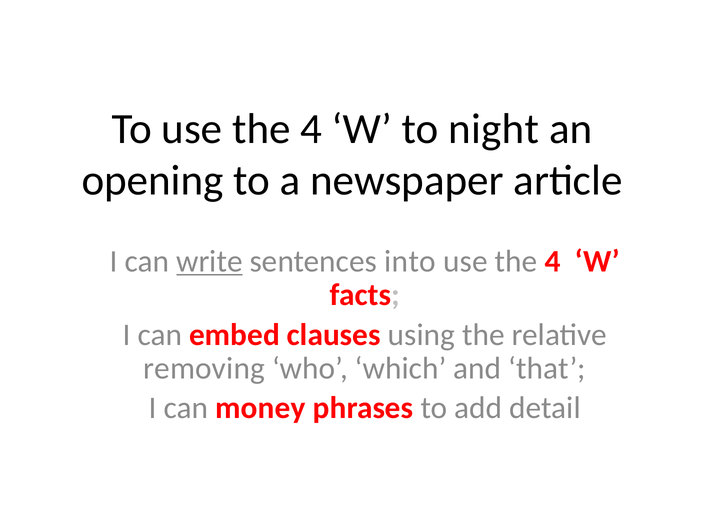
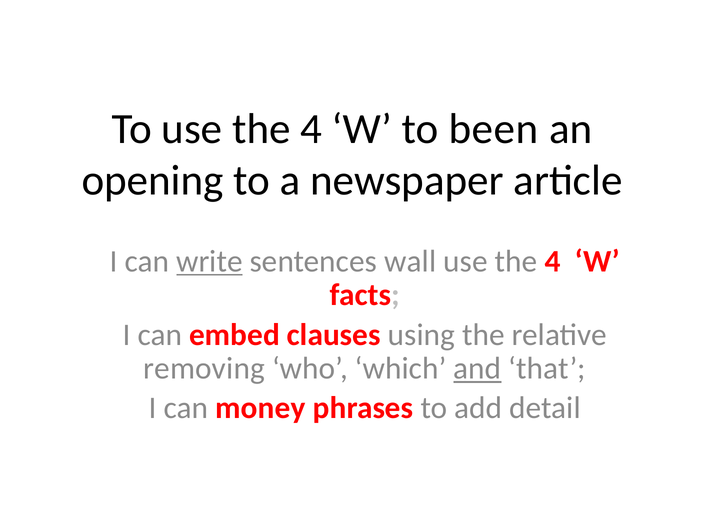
night: night -> been
into: into -> wall
and underline: none -> present
